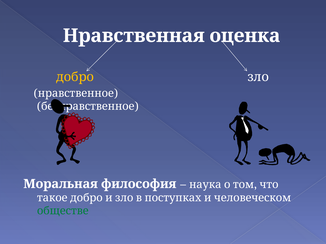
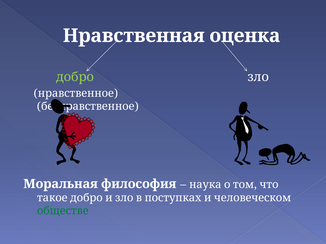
добро colour: yellow -> light green
